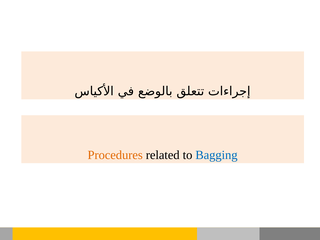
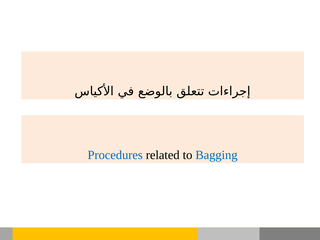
Procedures colour: orange -> blue
